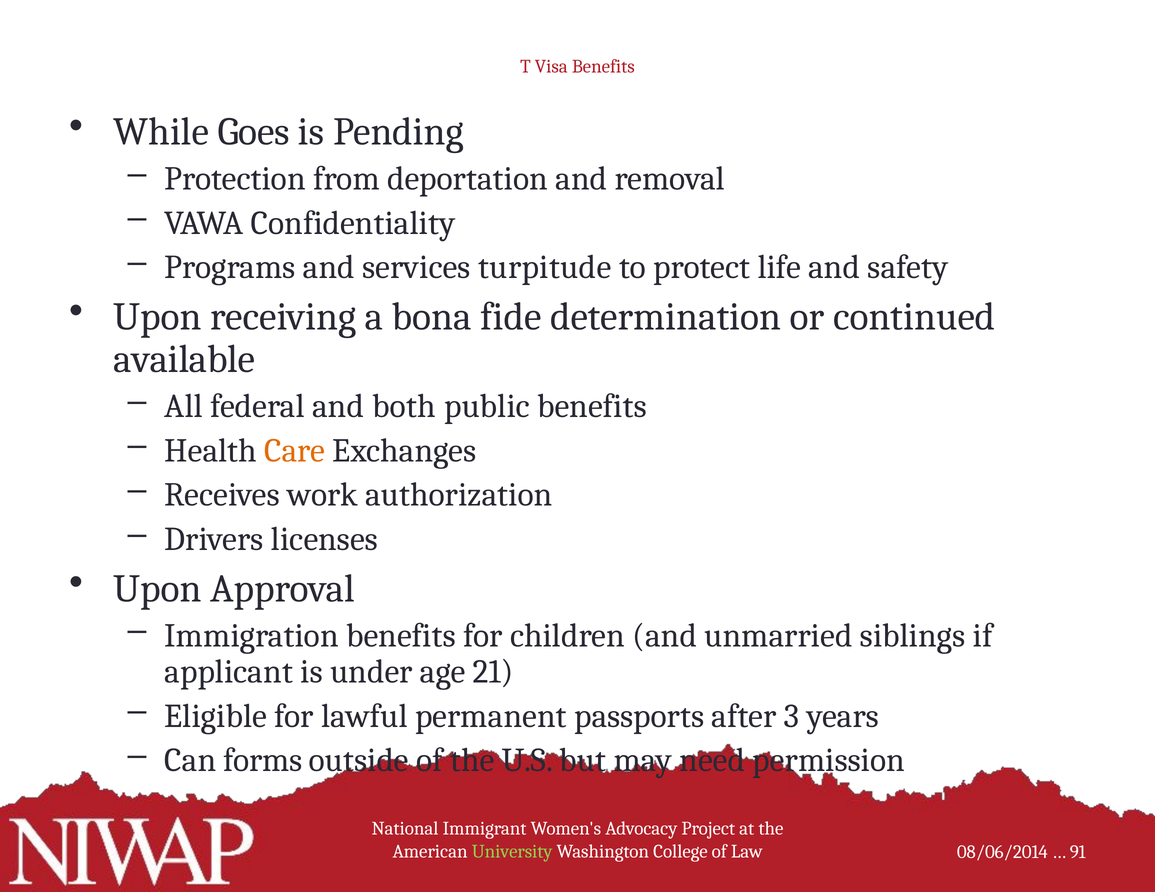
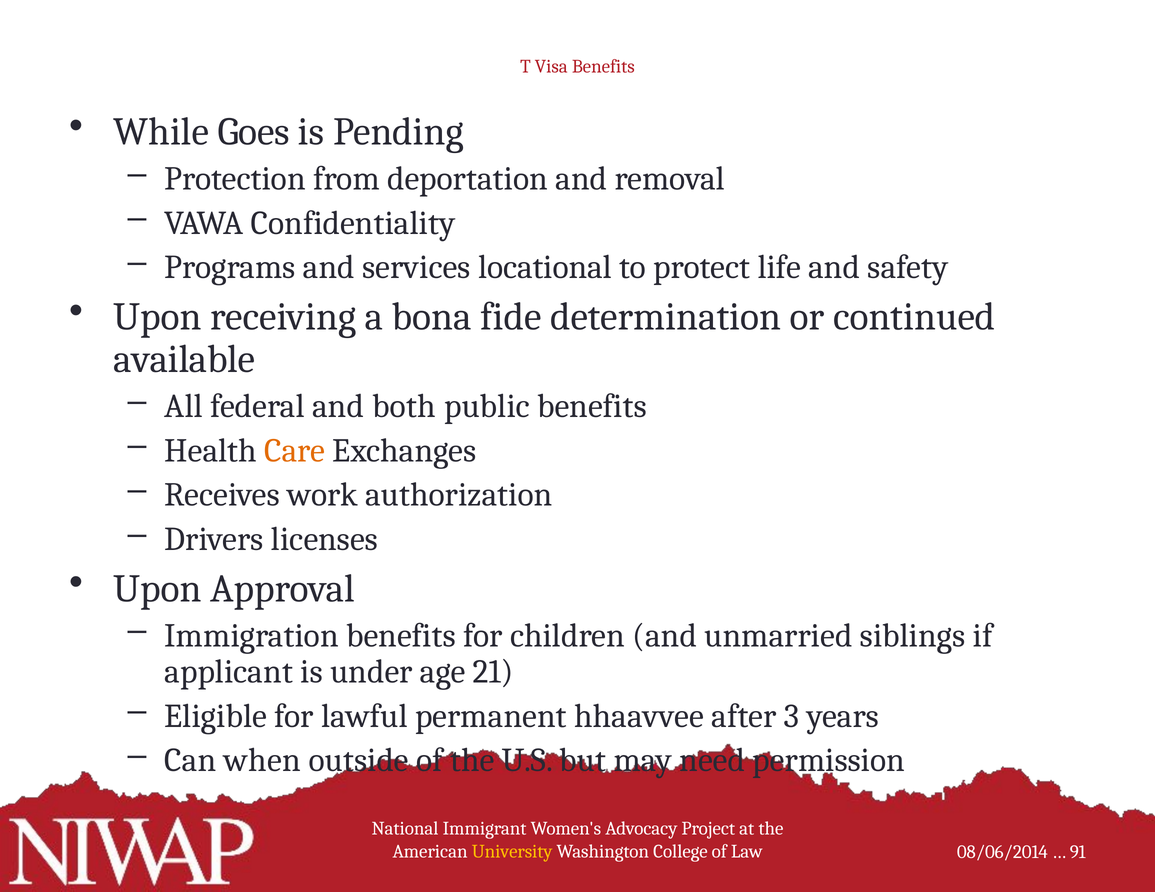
turpitude: turpitude -> locational
passports: passports -> hhaavvee
forms: forms -> when
University colour: light green -> yellow
